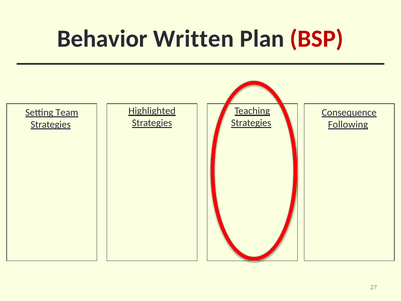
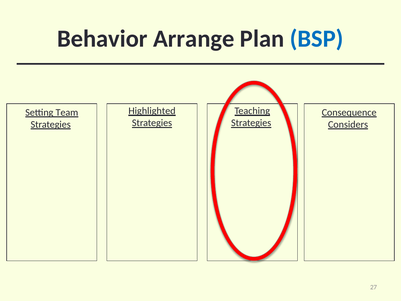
Written: Written -> Arrange
BSP colour: red -> blue
Following: Following -> Considers
